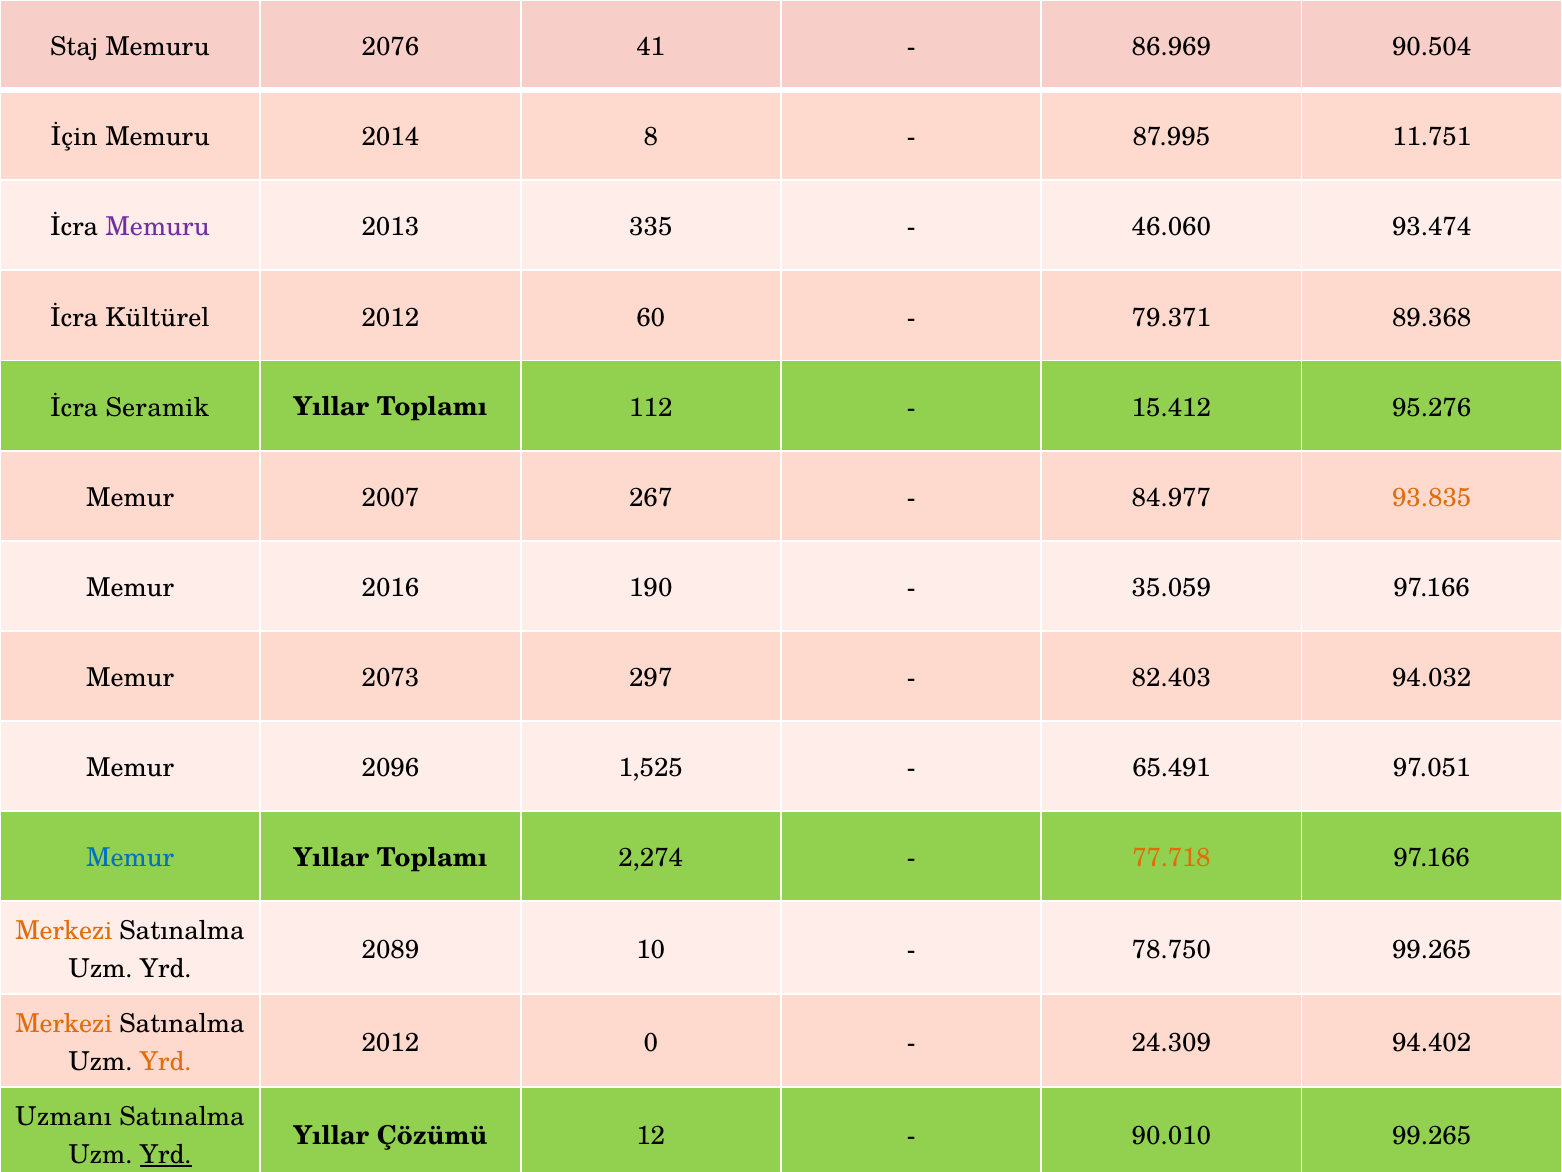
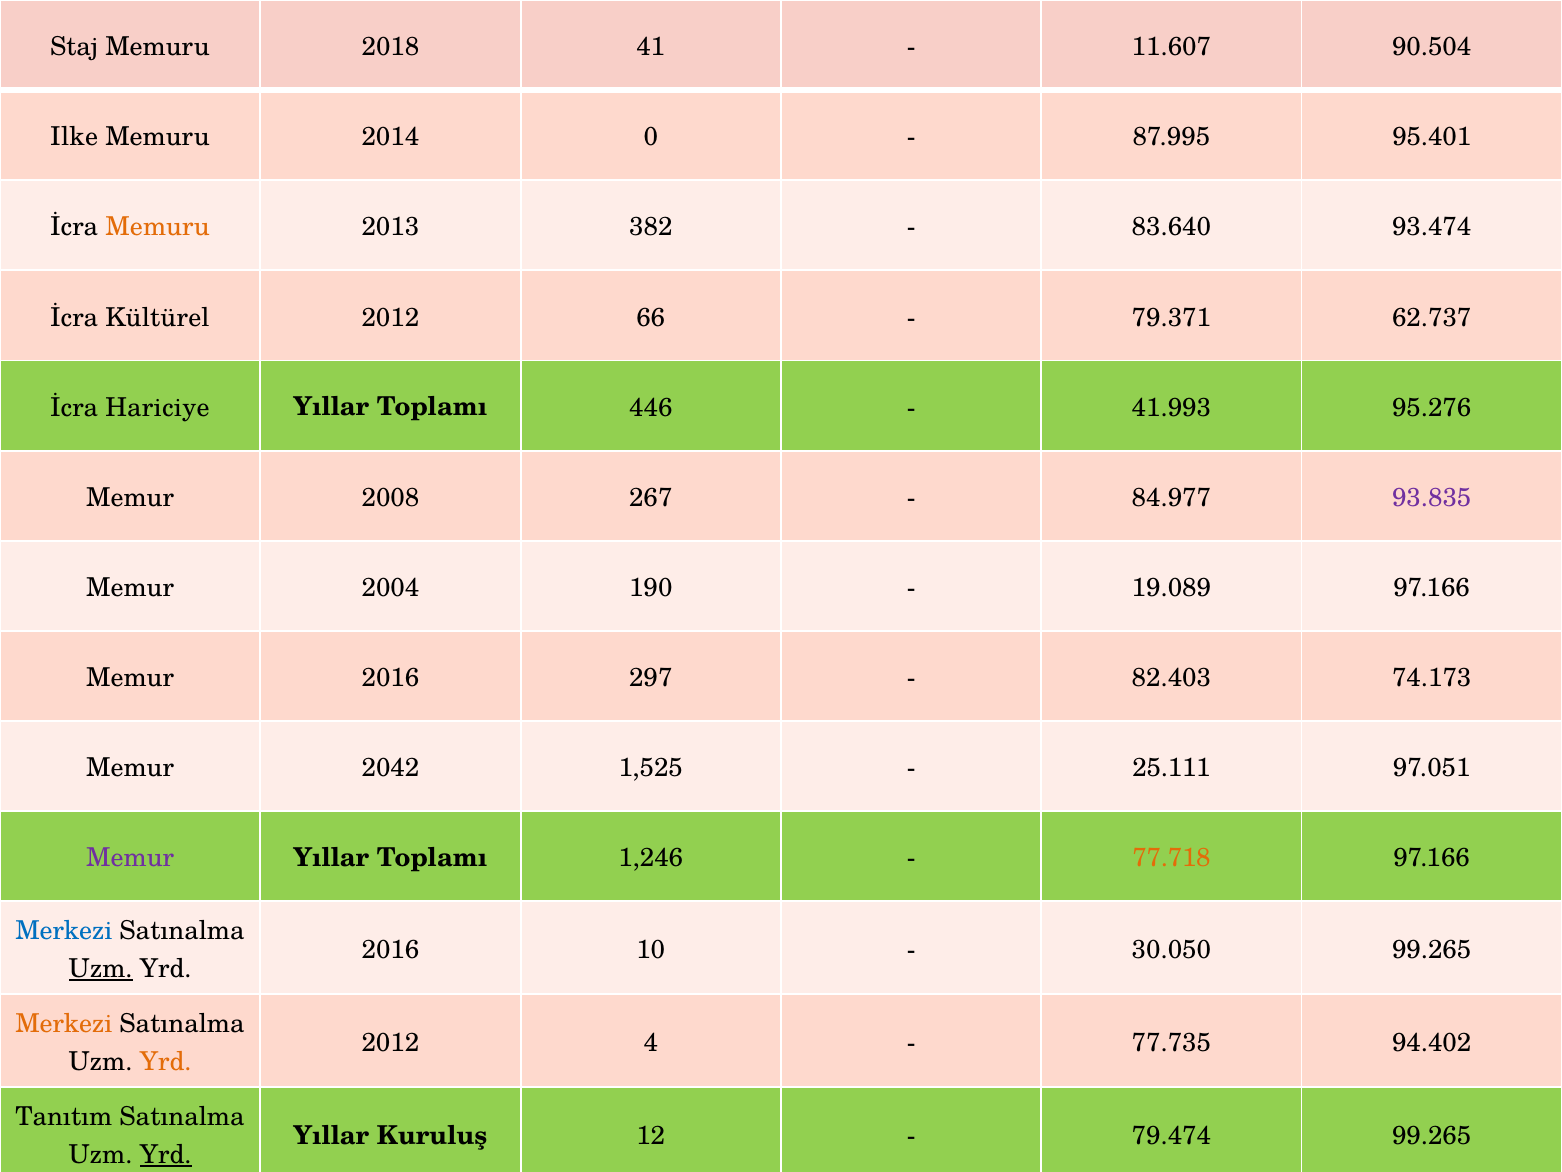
2076: 2076 -> 2018
86.969: 86.969 -> 11.607
İçin: İçin -> Ilke
8: 8 -> 0
11.751: 11.751 -> 95.401
Memuru at (158, 227) colour: purple -> orange
335: 335 -> 382
46.060: 46.060 -> 83.640
60: 60 -> 66
89.368: 89.368 -> 62.737
Seramik: Seramik -> Hariciye
112: 112 -> 446
15.412: 15.412 -> 41.993
2007: 2007 -> 2008
93.835 colour: orange -> purple
2016: 2016 -> 2004
35.059: 35.059 -> 19.089
Memur 2073: 2073 -> 2016
94.032: 94.032 -> 74.173
2096: 2096 -> 2042
65.491: 65.491 -> 25.111
Memur at (130, 858) colour: blue -> purple
2,274: 2,274 -> 1,246
Merkezi at (64, 930) colour: orange -> blue
2089 at (390, 949): 2089 -> 2016
78.750: 78.750 -> 30.050
Uzm at (101, 968) underline: none -> present
0: 0 -> 4
24.309: 24.309 -> 77.735
Uzmanı: Uzmanı -> Tanıtım
Çözümü: Çözümü -> Kuruluş
90.010: 90.010 -> 79.474
